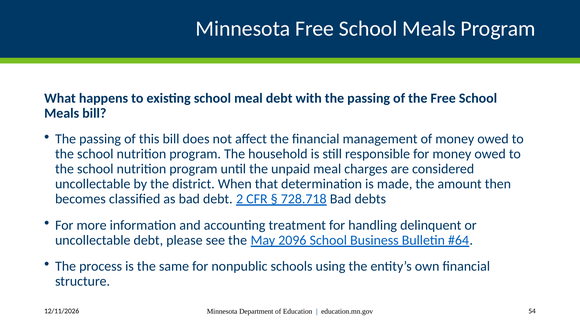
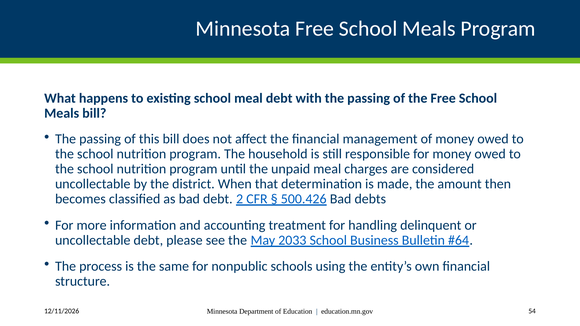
728.718: 728.718 -> 500.426
2096: 2096 -> 2033
